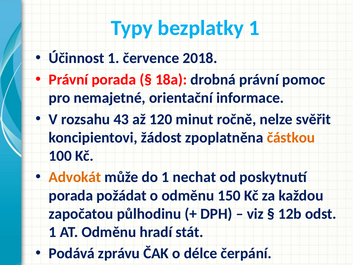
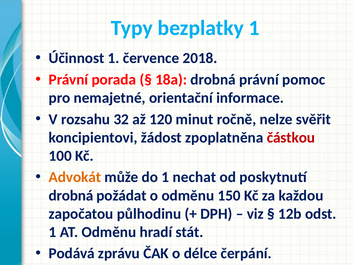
43: 43 -> 32
částkou colour: orange -> red
porada at (71, 195): porada -> drobná
